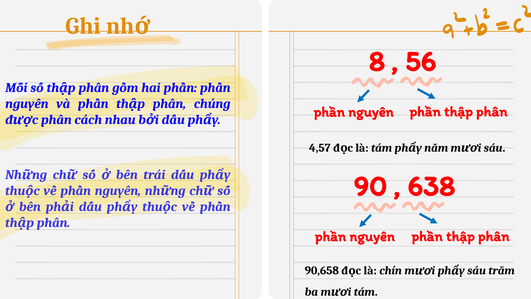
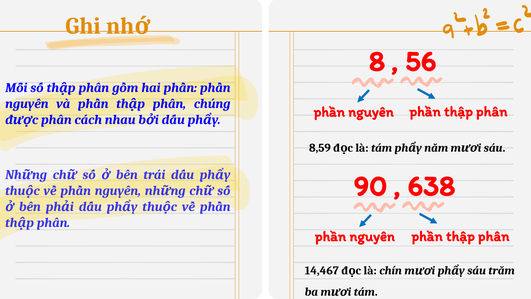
4,57: 4,57 -> 8,59
90,658: 90,658 -> 14,467
